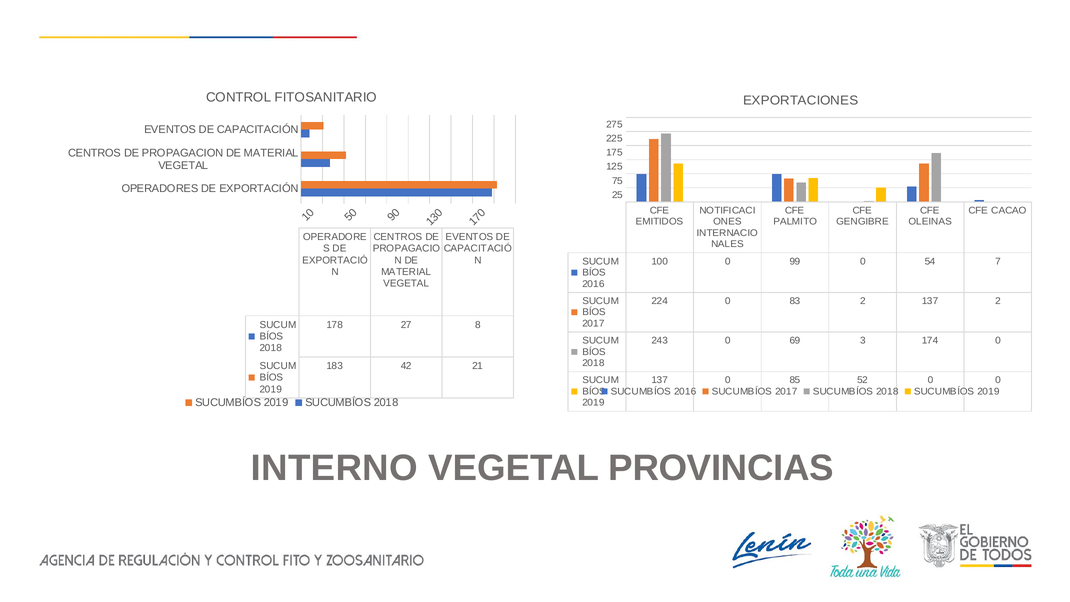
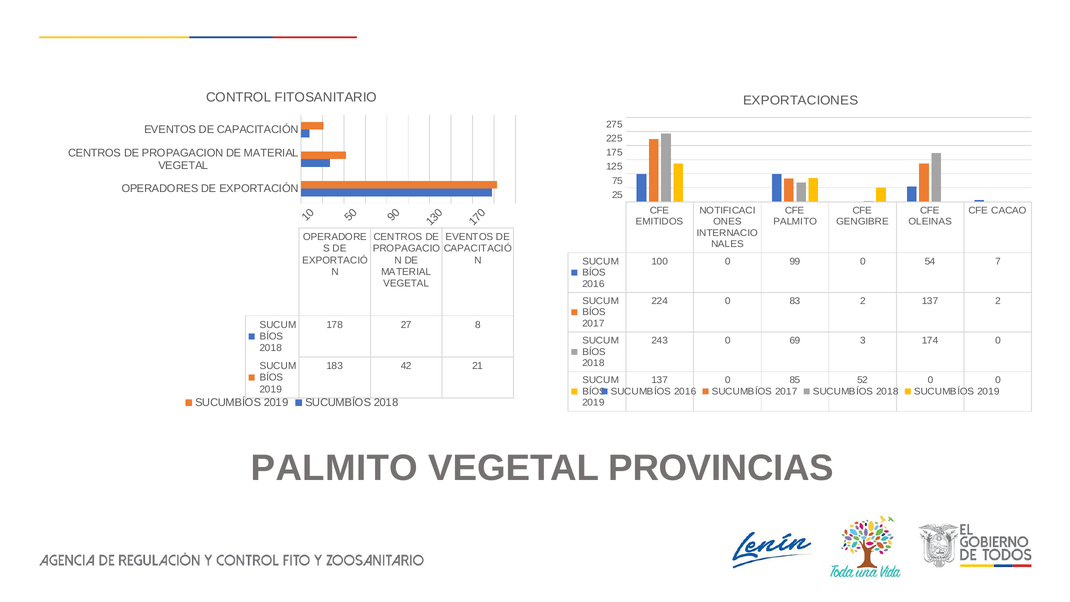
INTERNO at (334, 468): INTERNO -> PALMITO
